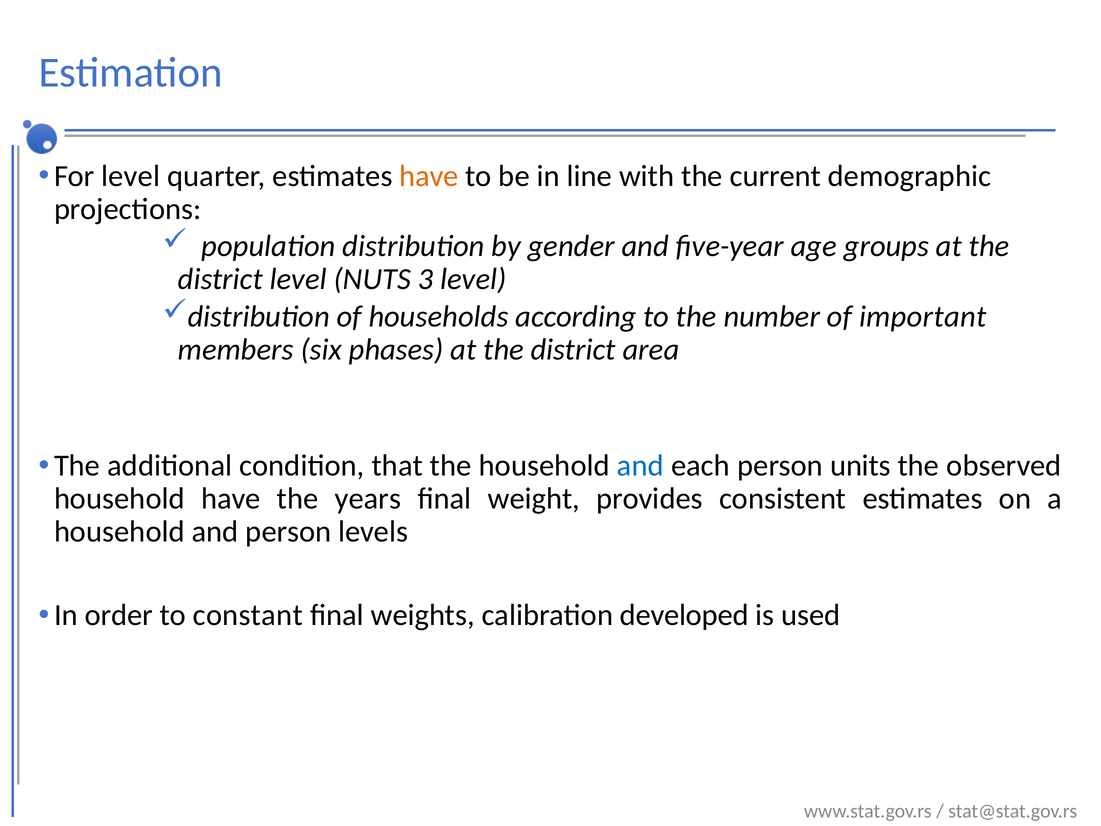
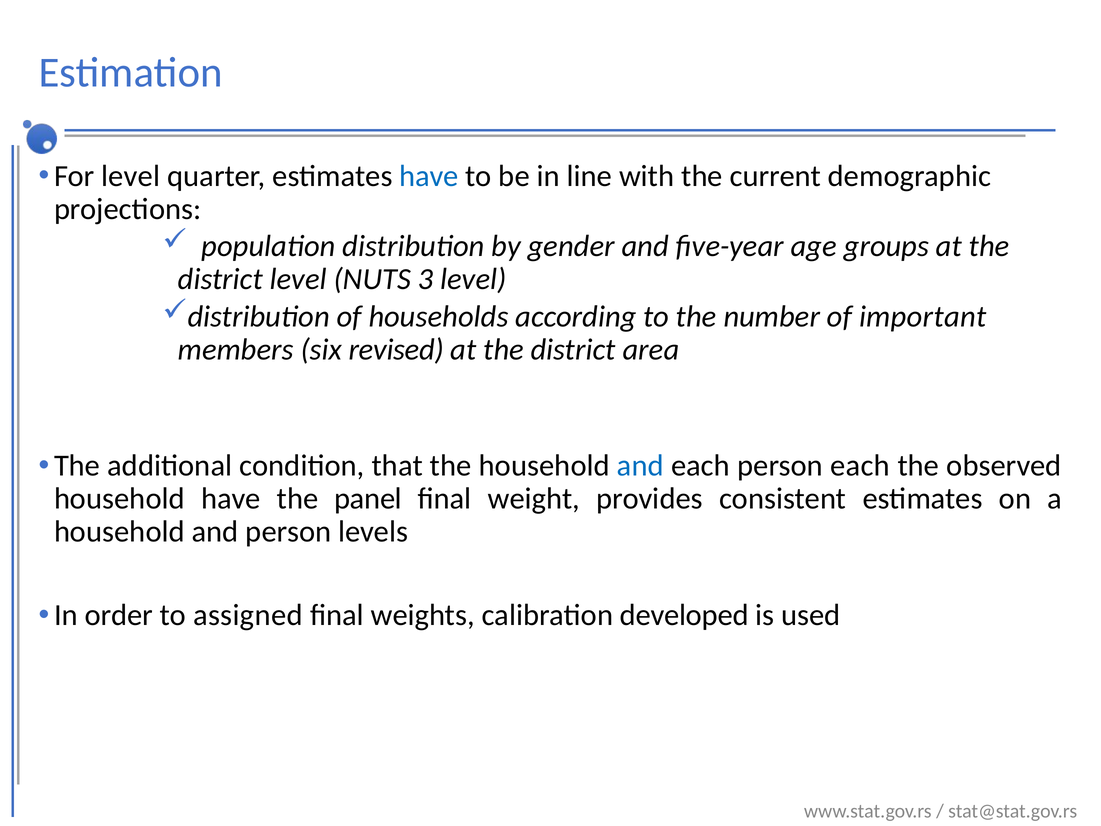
have at (429, 176) colour: orange -> blue
phases: phases -> revised
person units: units -> each
years: years -> panel
constant: constant -> assigned
